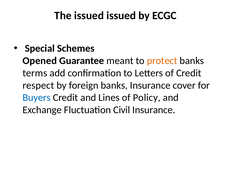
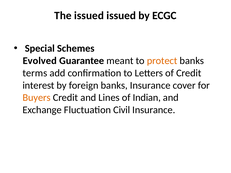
Opened: Opened -> Evolved
respect: respect -> interest
Buyers colour: blue -> orange
Policy: Policy -> Indian
